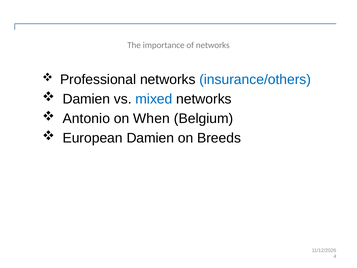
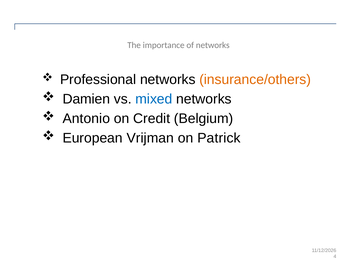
insurance/others colour: blue -> orange
When: When -> Credit
European Damien: Damien -> Vrijman
Breeds: Breeds -> Patrick
